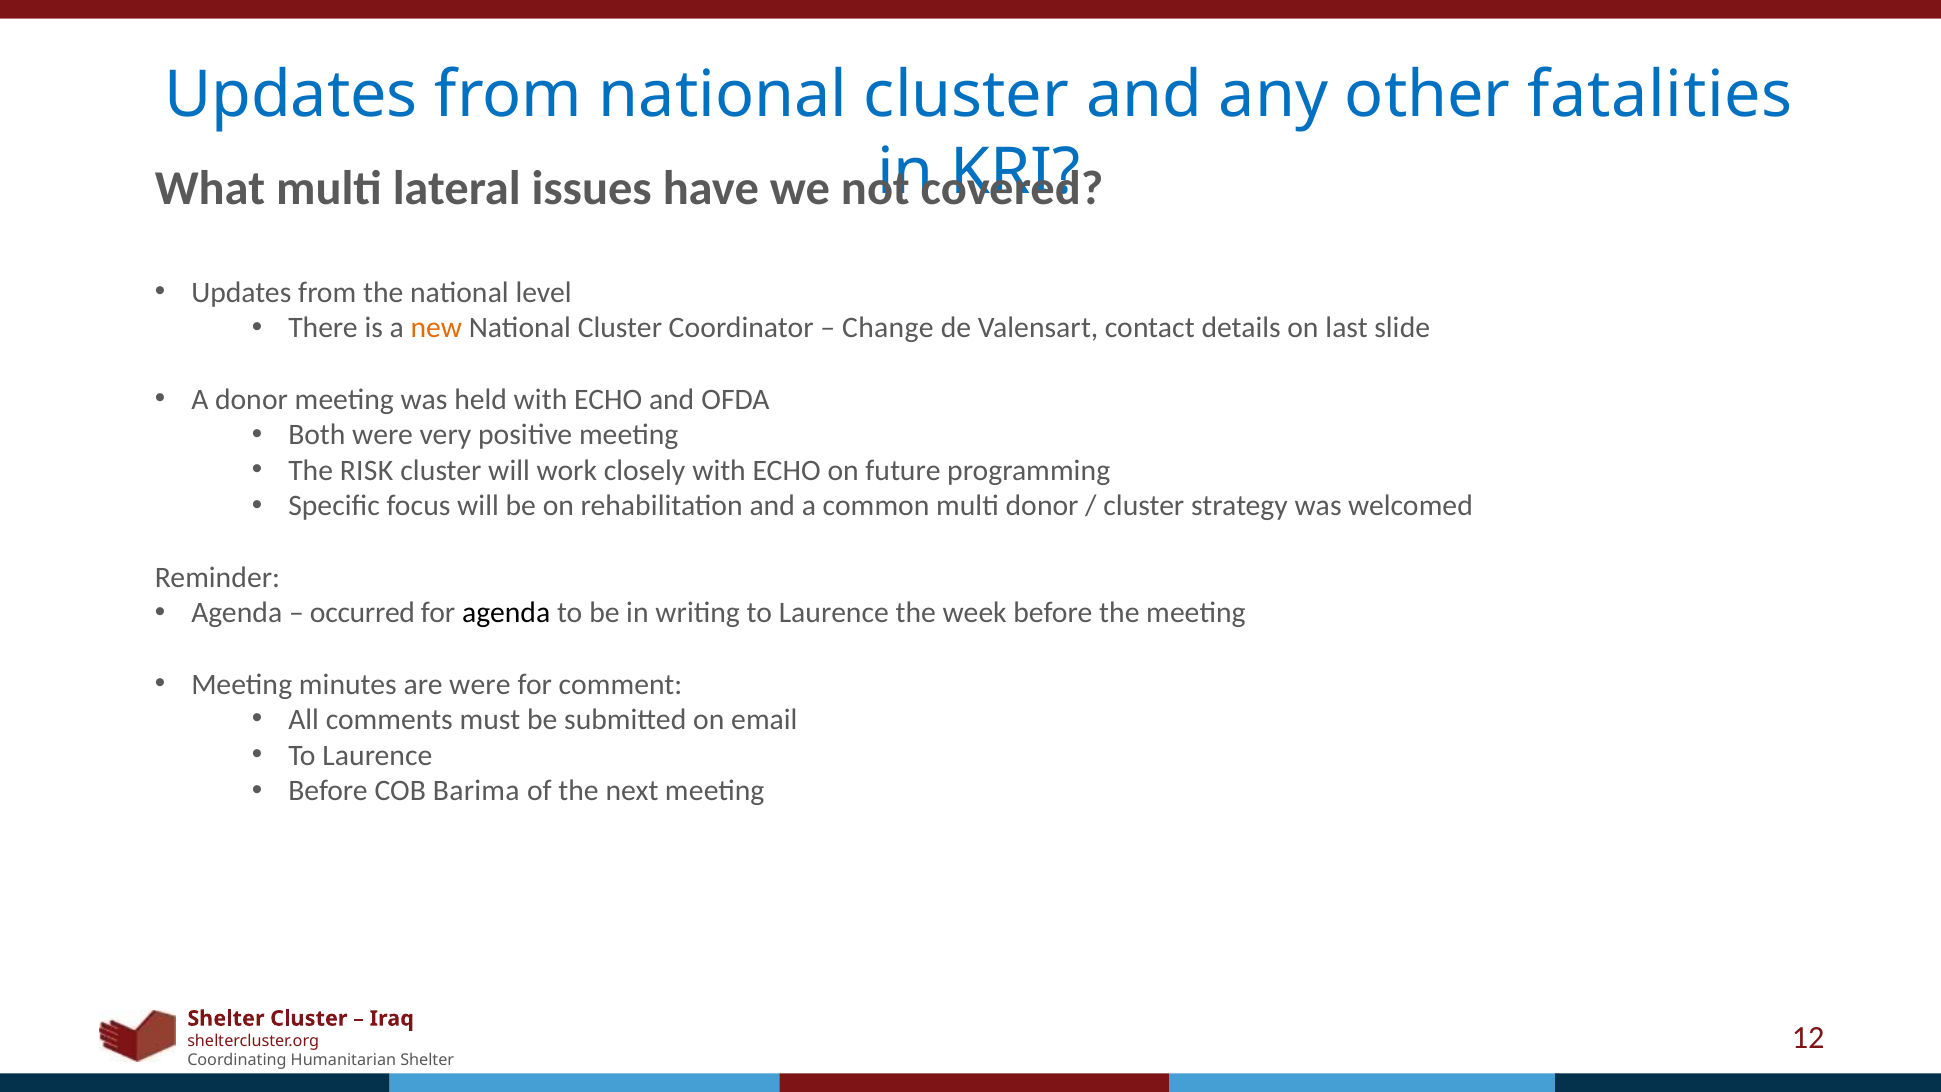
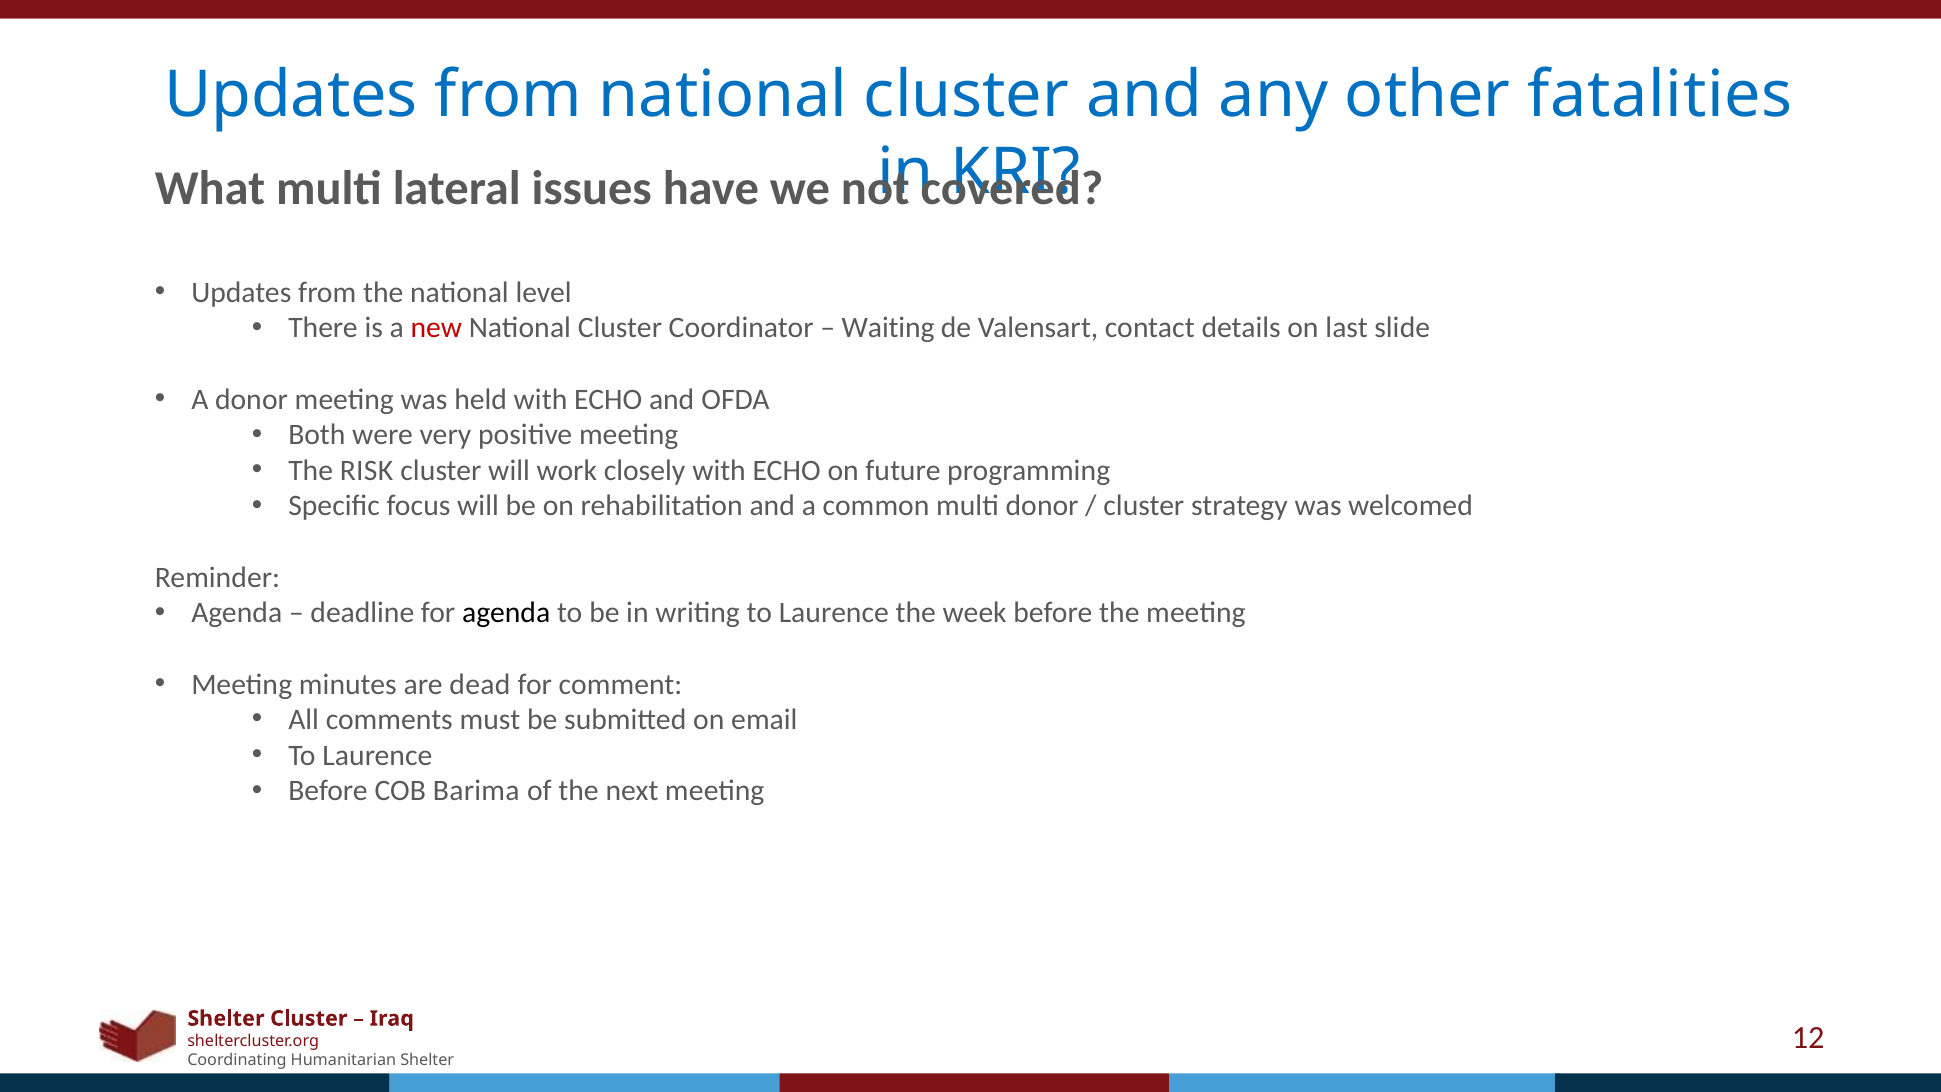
new colour: orange -> red
Change: Change -> Waiting
occurred: occurred -> deadline
are were: were -> dead
